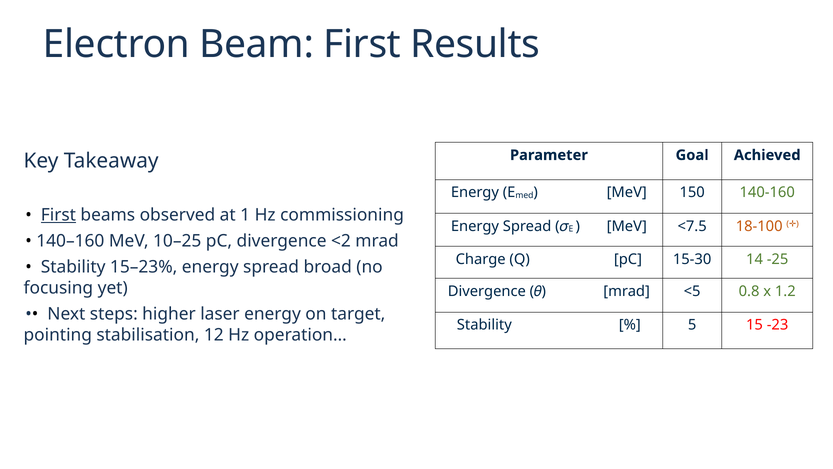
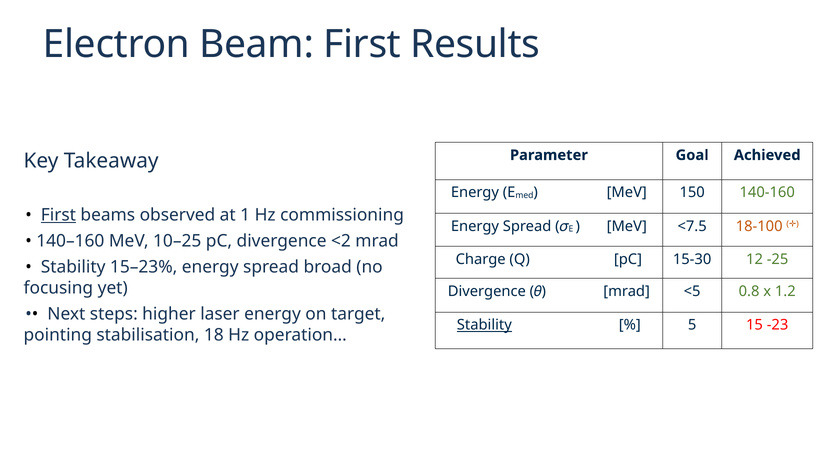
14: 14 -> 12
Stability at (484, 325) underline: none -> present
12: 12 -> 18
